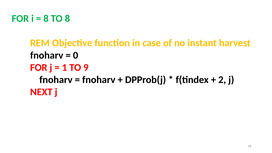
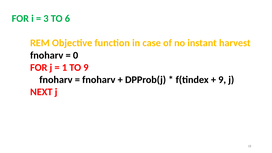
8 at (46, 19): 8 -> 3
TO 8: 8 -> 6
2 at (222, 80): 2 -> 9
